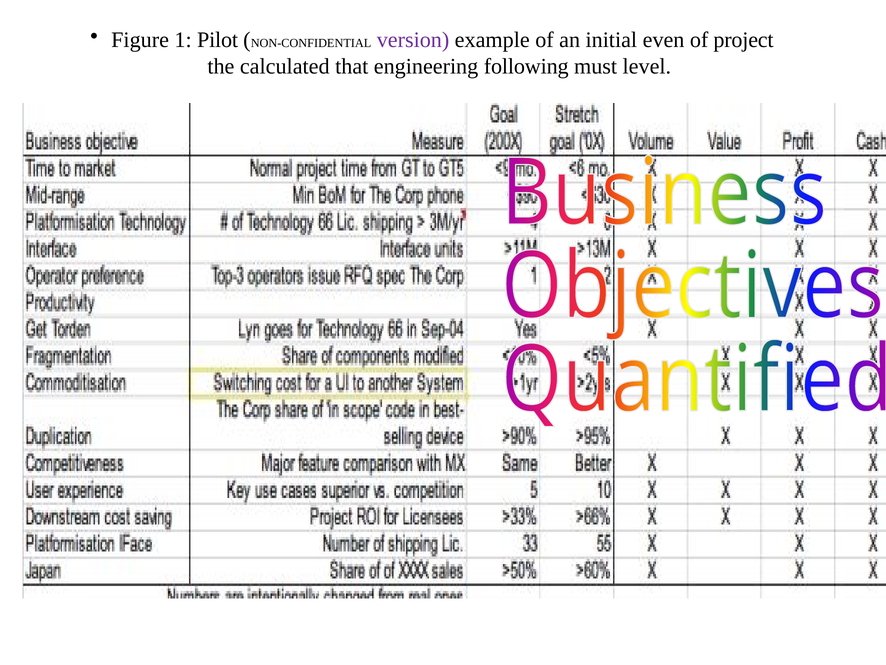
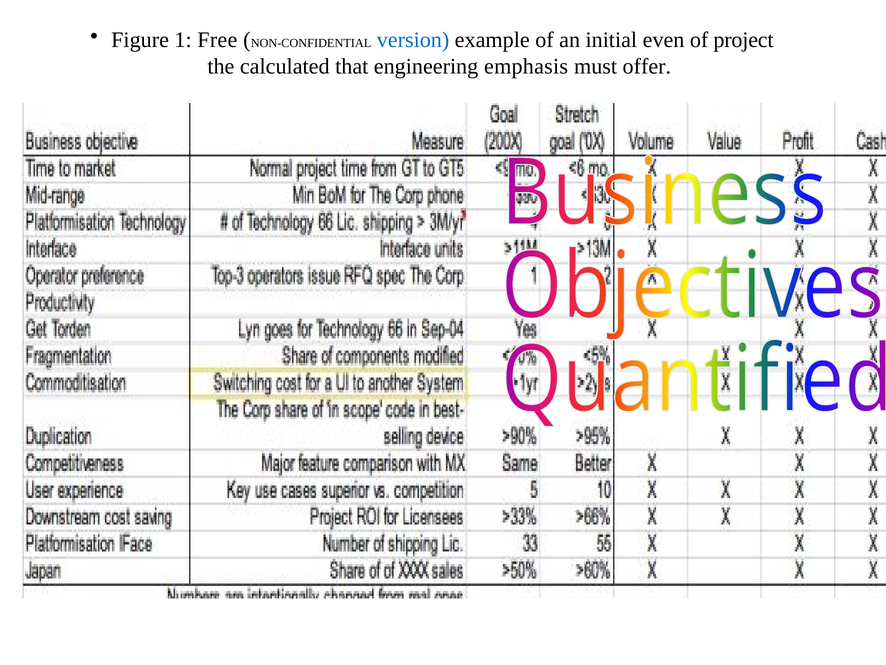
Pilot: Pilot -> Free
version colour: purple -> blue
following: following -> emphasis
level: level -> offer
